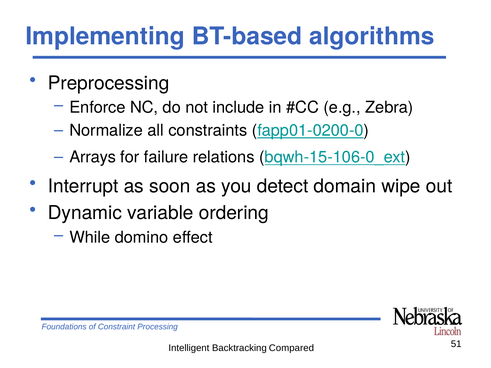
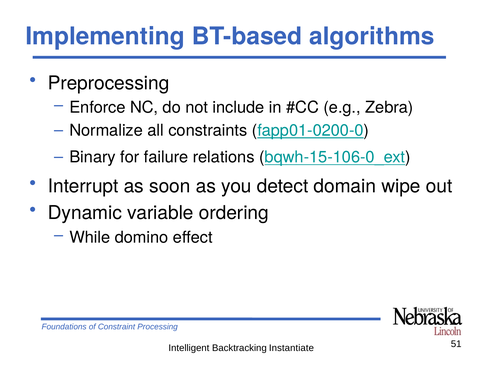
Arrays: Arrays -> Binary
Compared: Compared -> Instantiate
